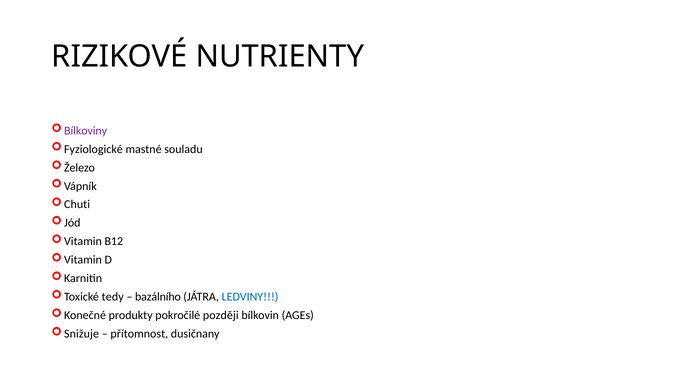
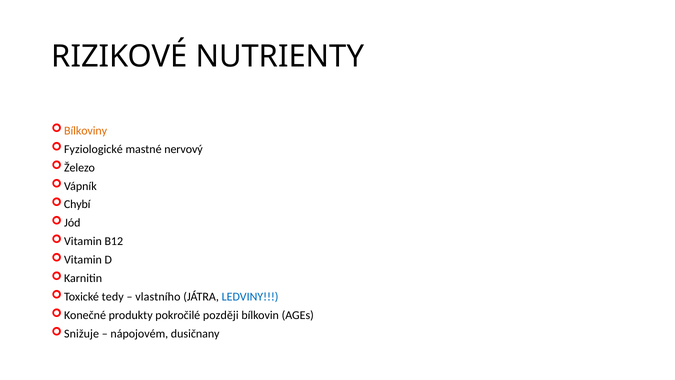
Bílkoviny colour: purple -> orange
souladu: souladu -> nervový
Chuti: Chuti -> Chybí
bazálního: bazálního -> vlastního
přítomnost: přítomnost -> nápojovém
